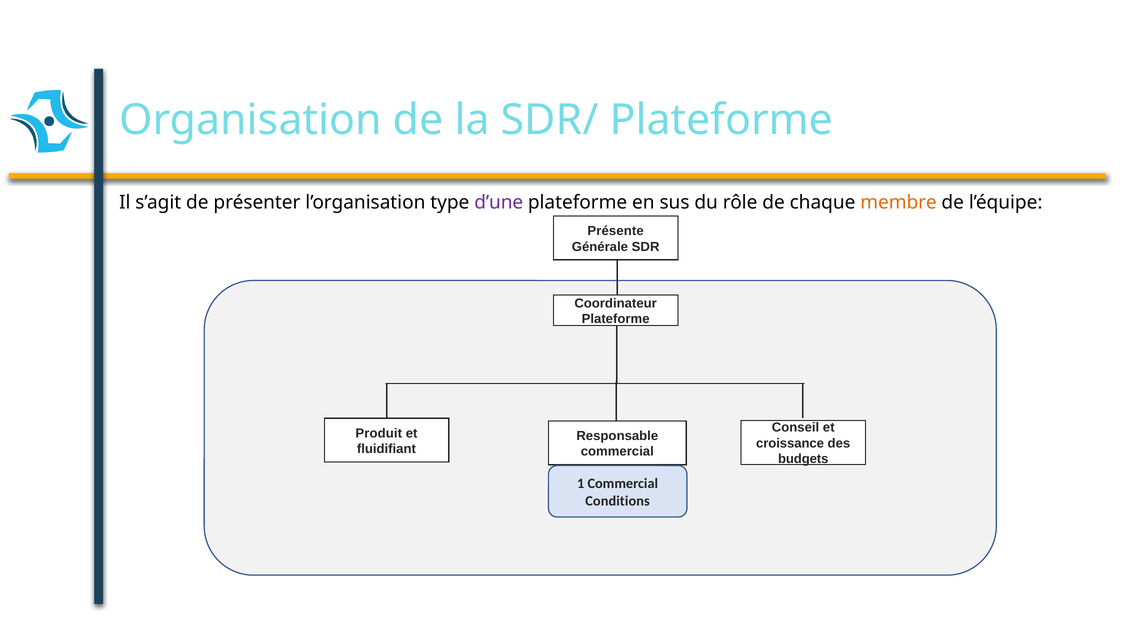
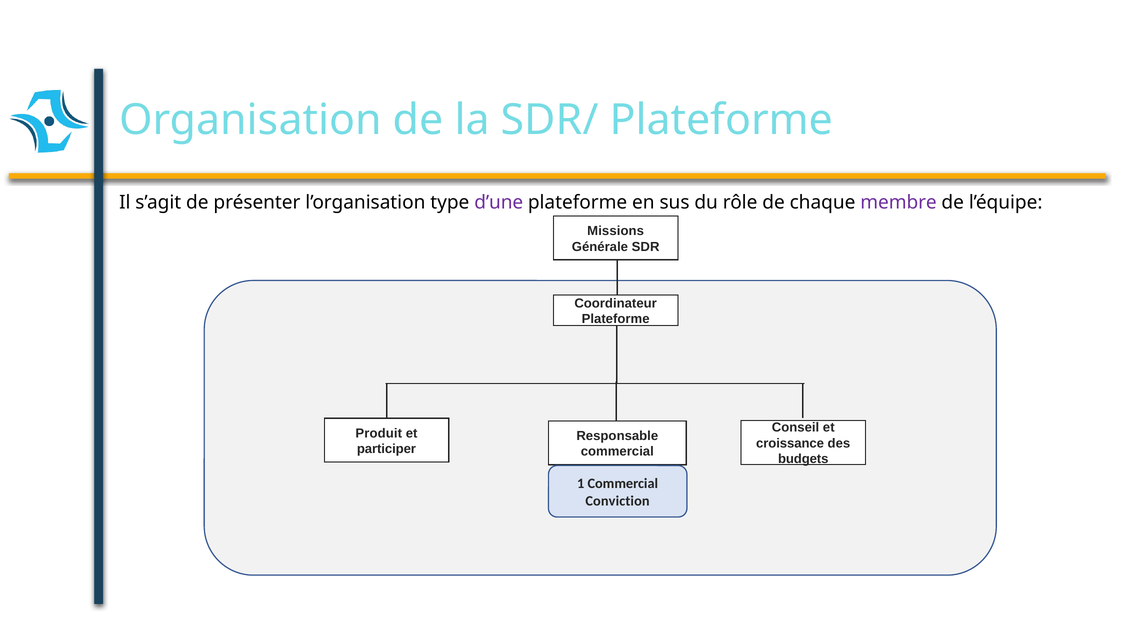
membre colour: orange -> purple
Présente: Présente -> Missions
fluidifiant: fluidifiant -> participer
Conditions: Conditions -> Conviction
